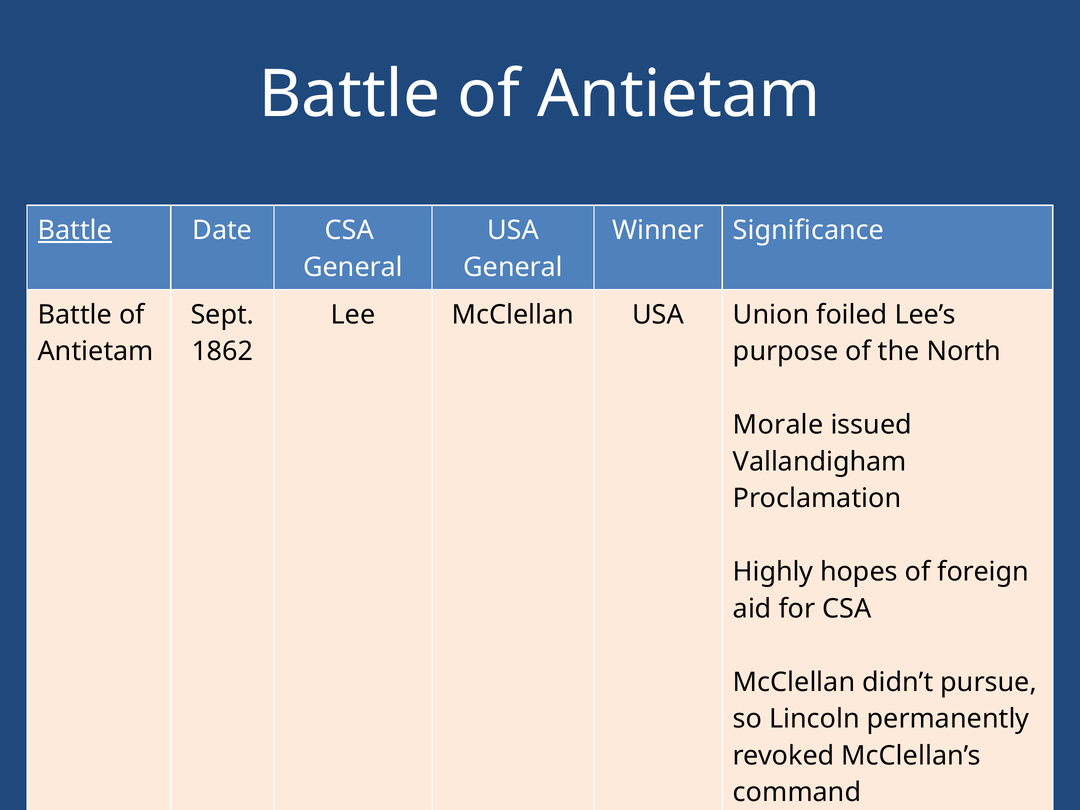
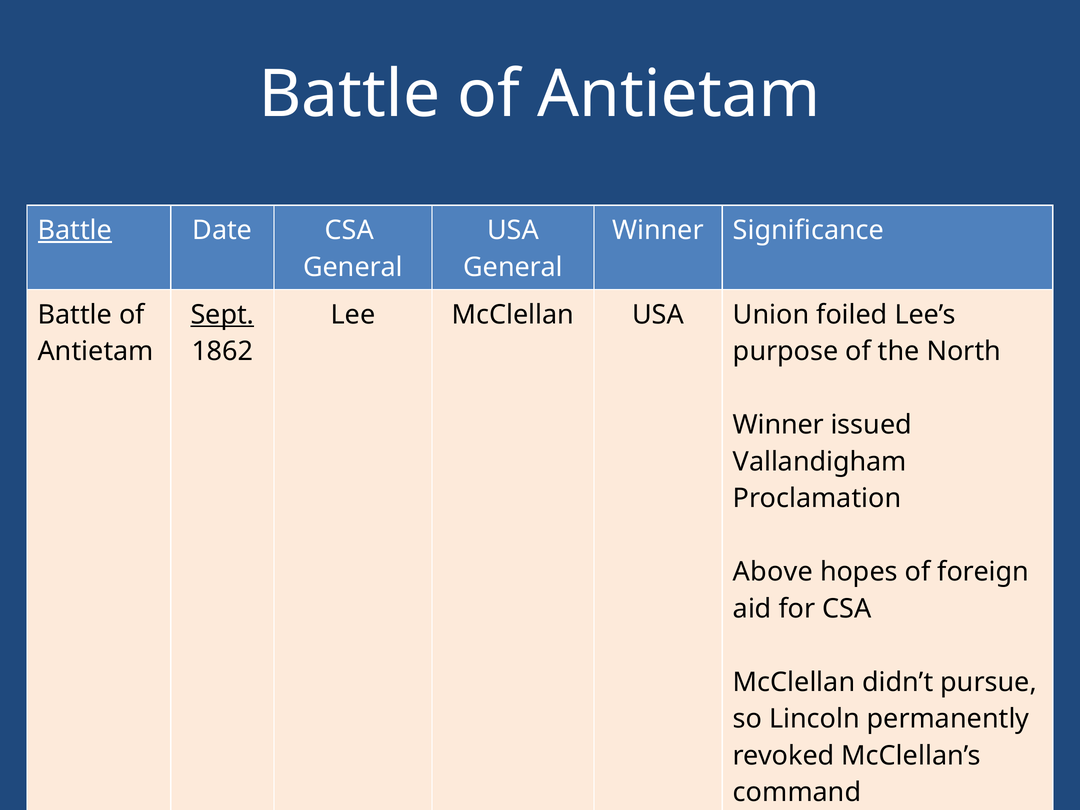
Sept underline: none -> present
Morale at (778, 425): Morale -> Winner
Highly: Highly -> Above
